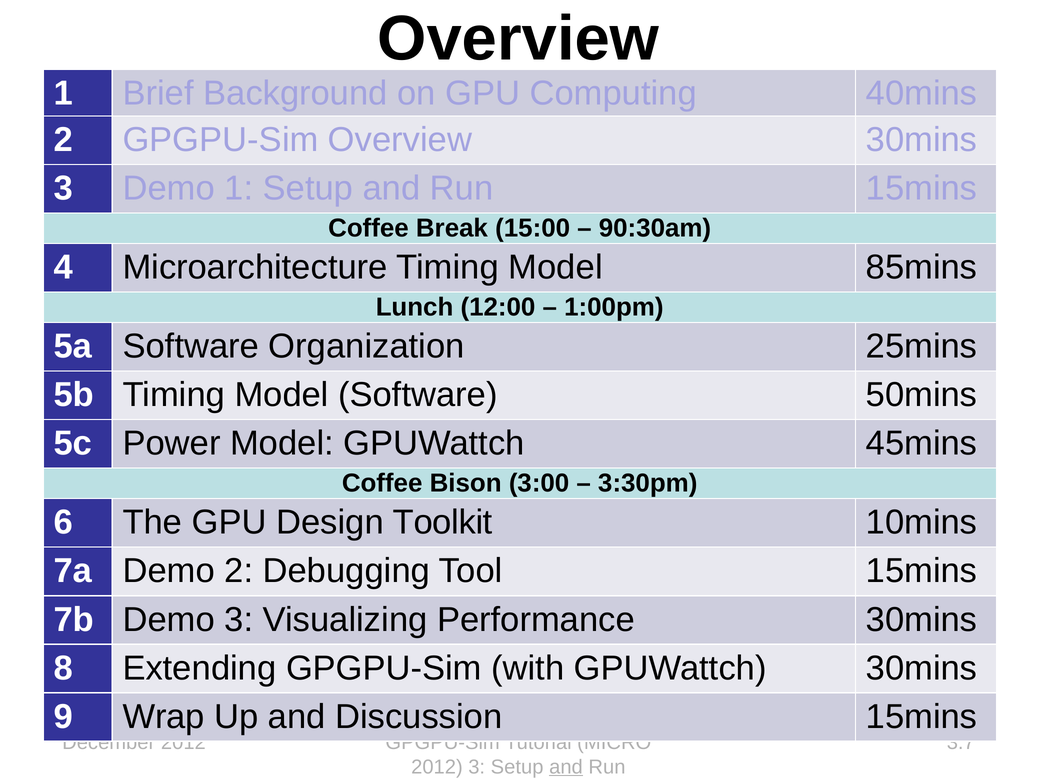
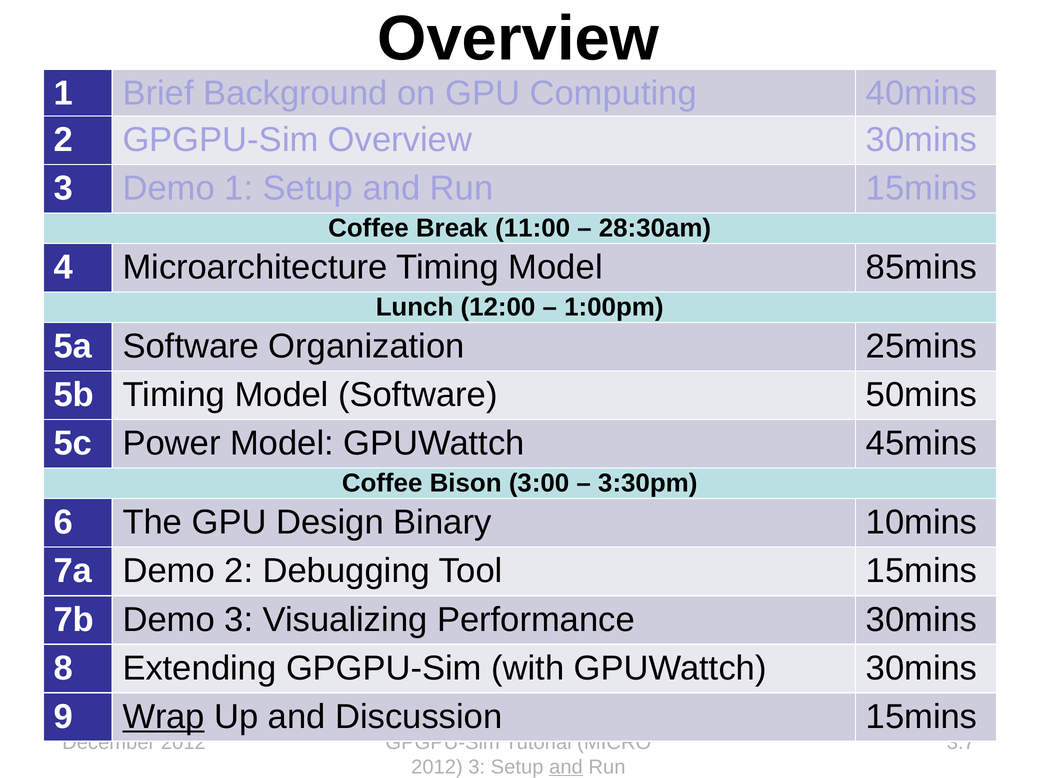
15:00: 15:00 -> 11:00
90:30am: 90:30am -> 28:30am
Toolkit: Toolkit -> Binary
Wrap underline: none -> present
